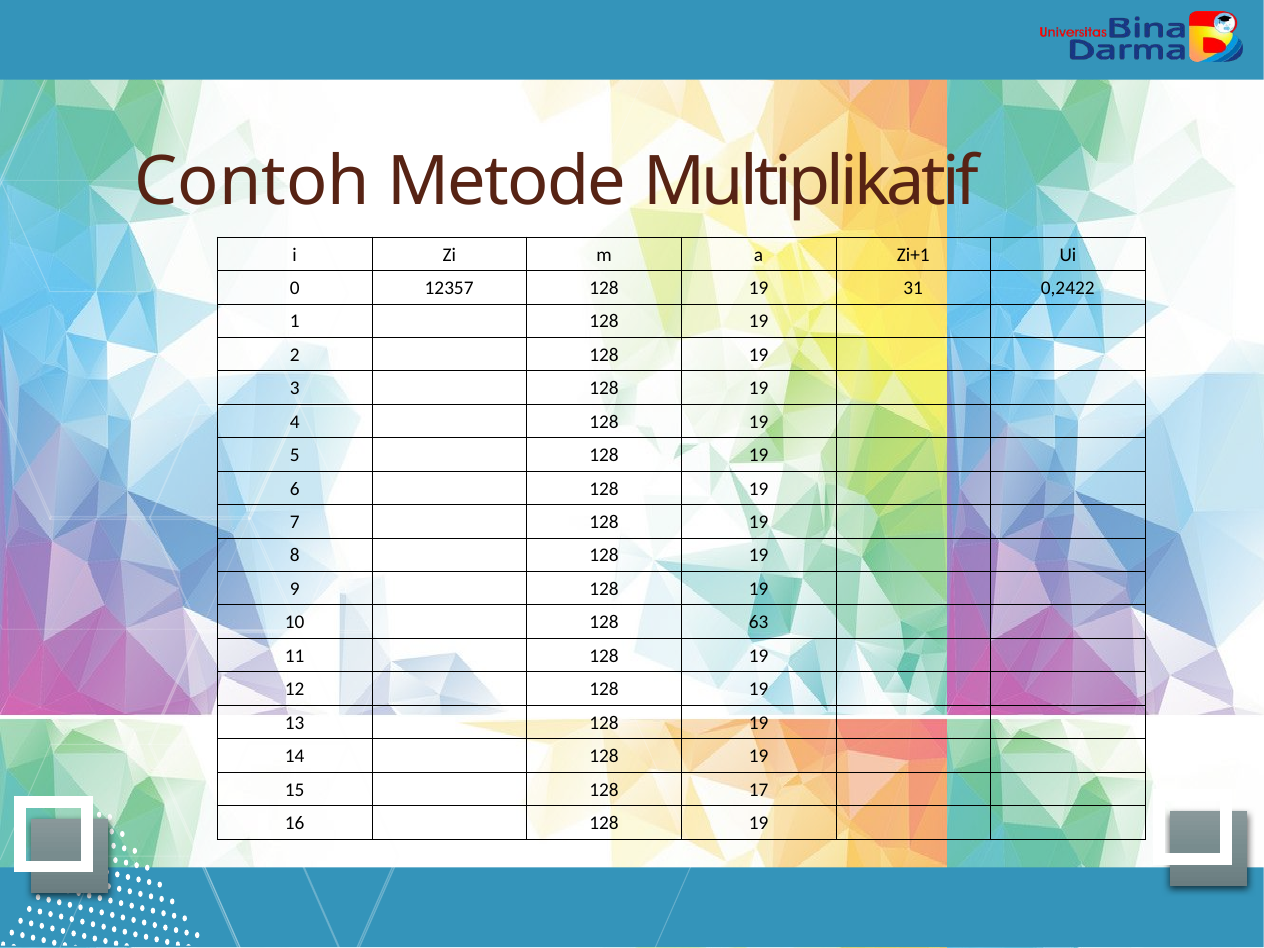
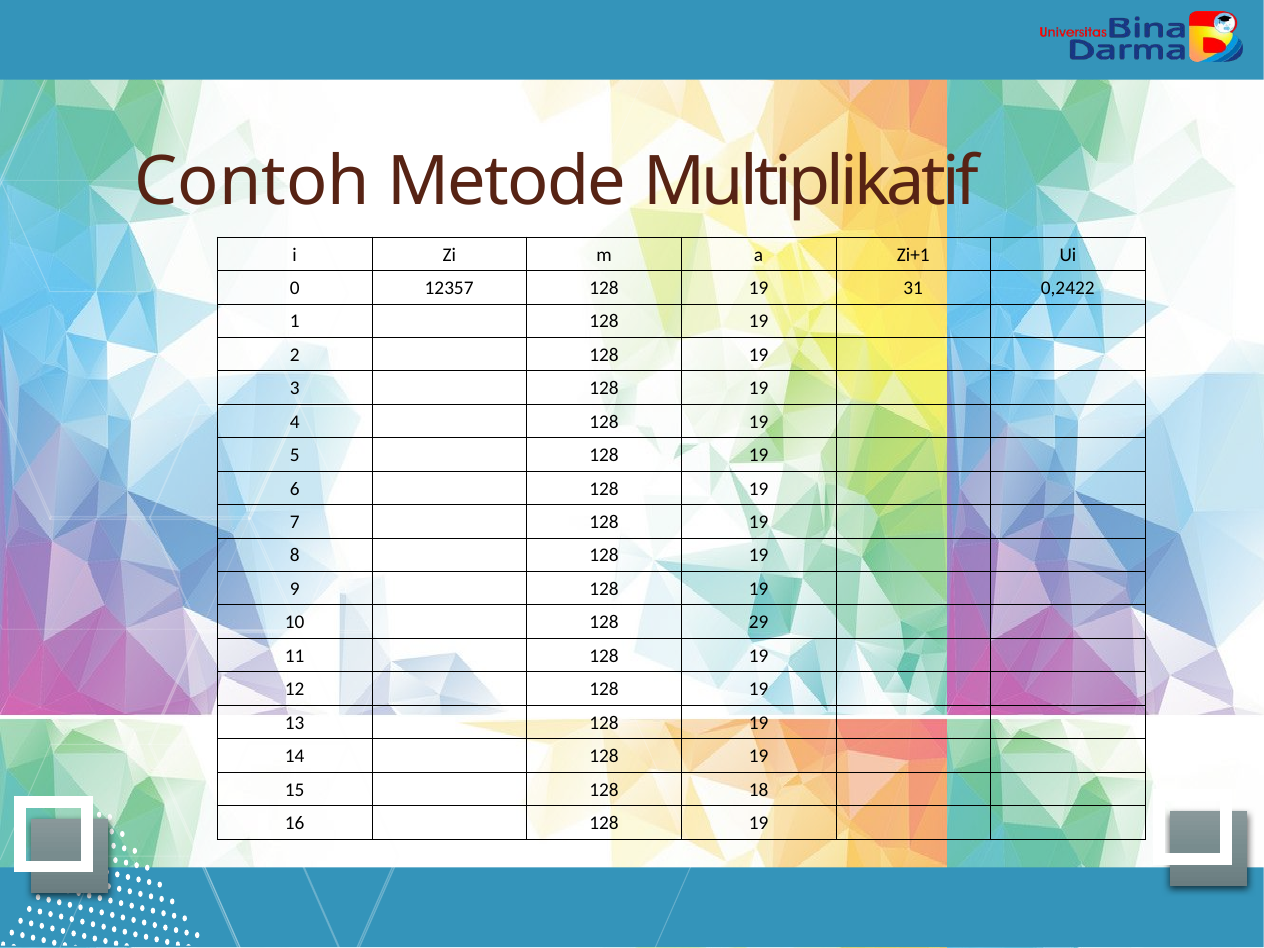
63: 63 -> 29
17: 17 -> 18
